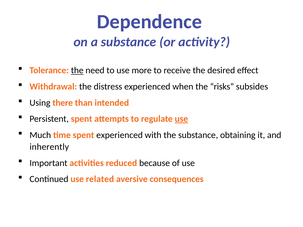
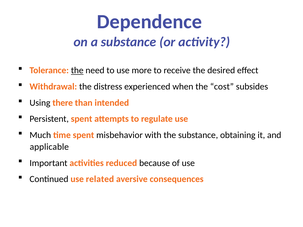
risks: risks -> cost
use at (181, 119) underline: present -> none
spent experienced: experienced -> misbehavior
inherently: inherently -> applicable
